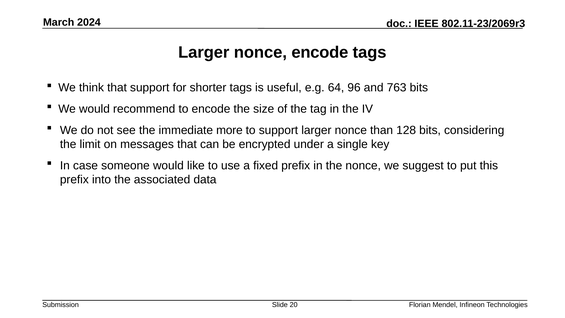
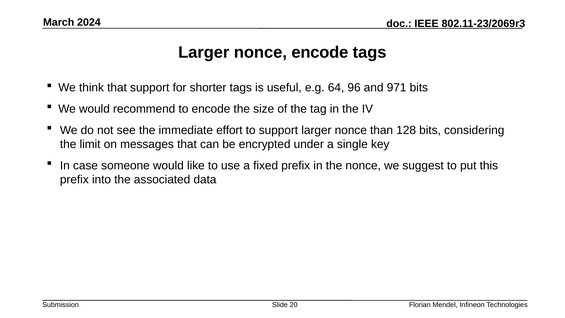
763: 763 -> 971
more: more -> effort
